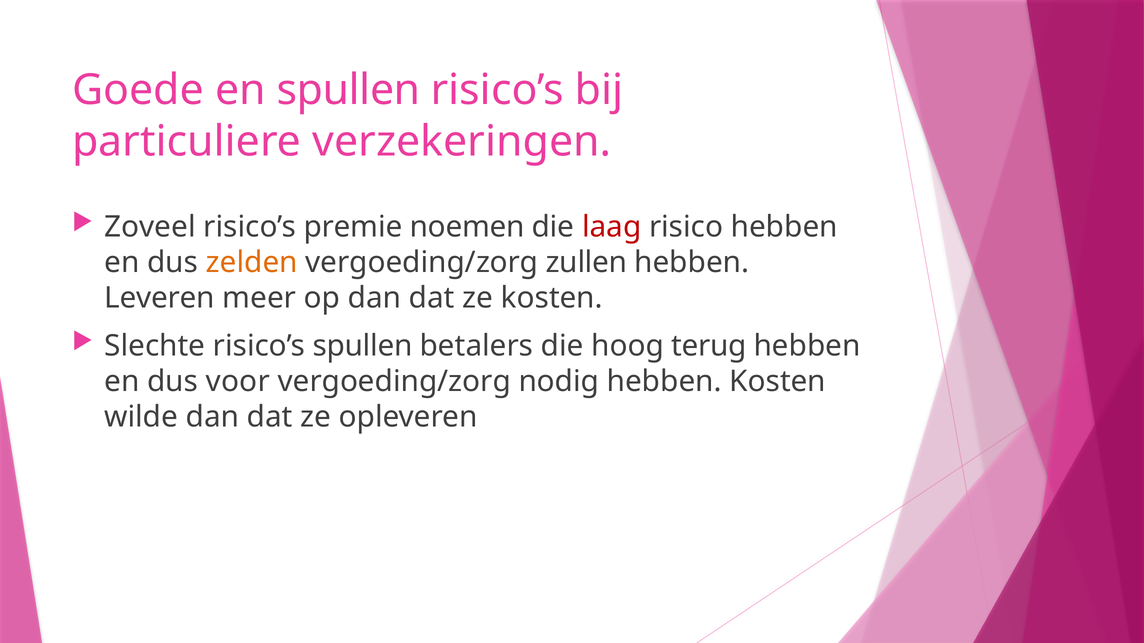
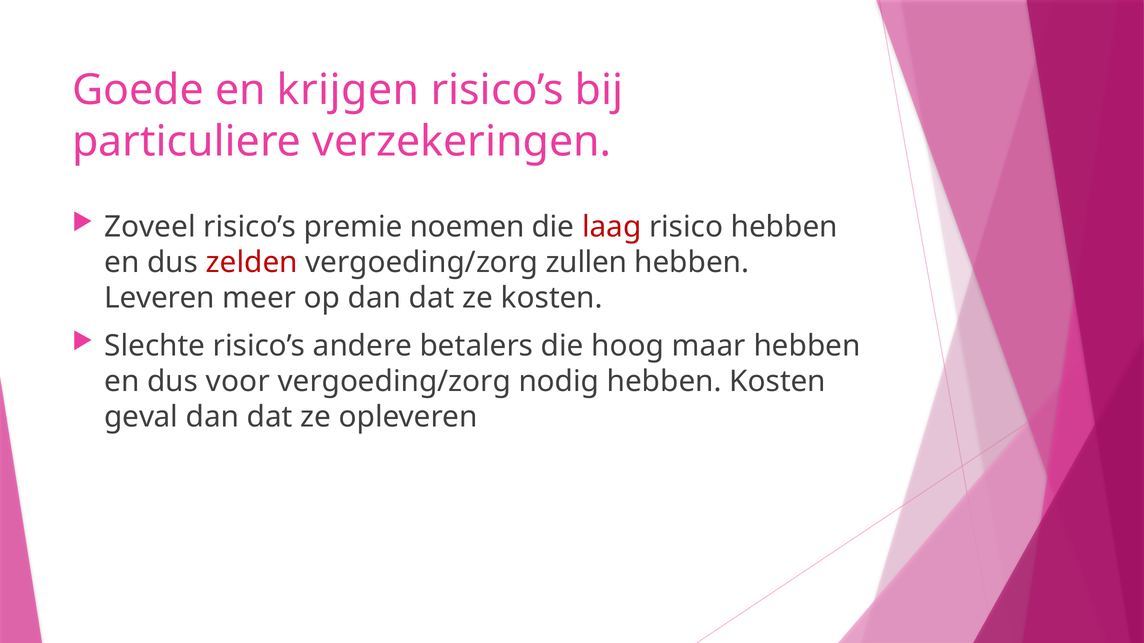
en spullen: spullen -> krijgen
zelden colour: orange -> red
risico’s spullen: spullen -> andere
terug: terug -> maar
wilde: wilde -> geval
